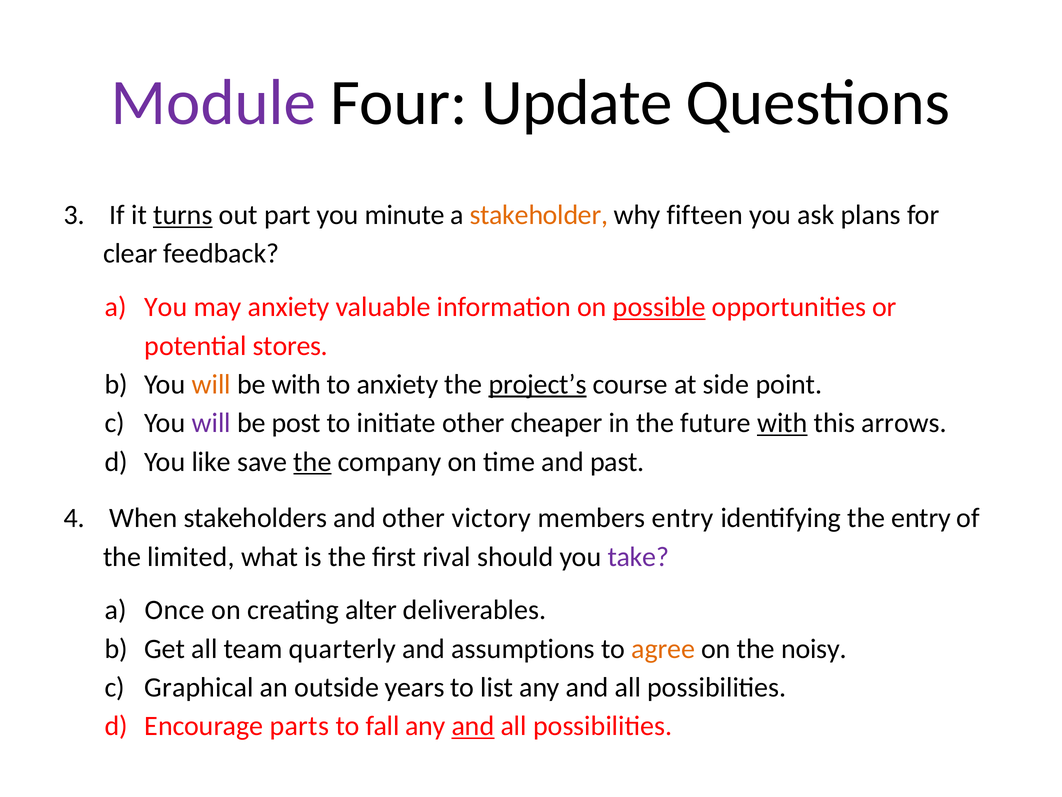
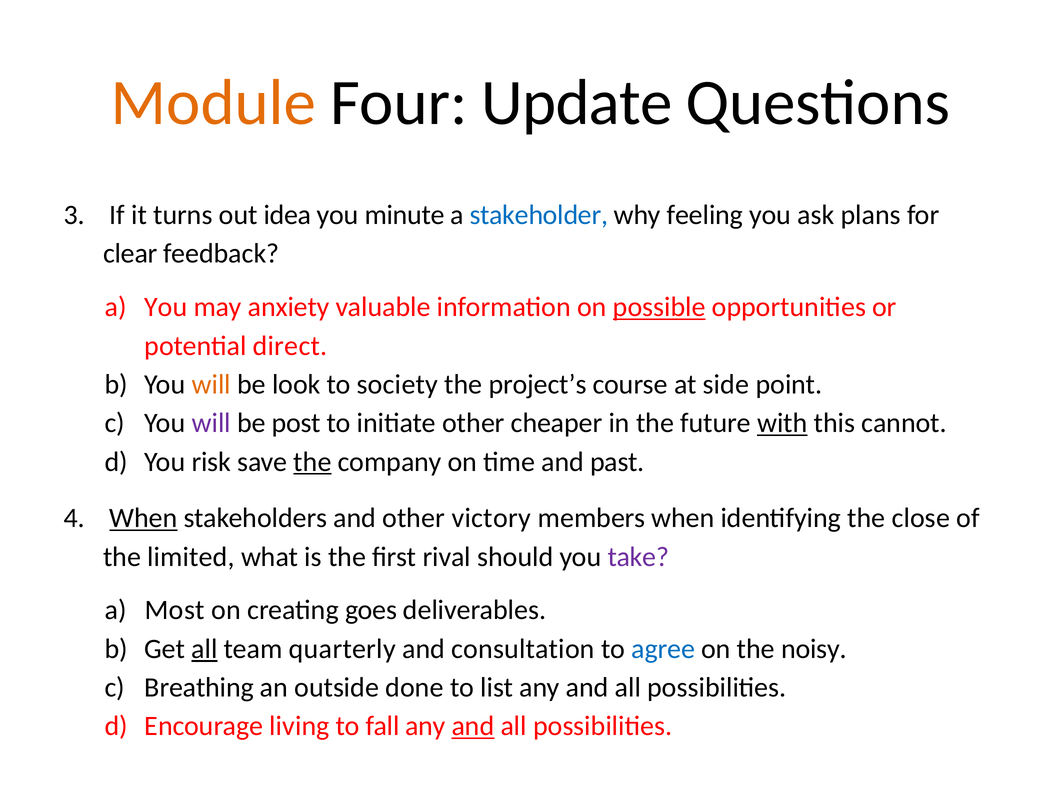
Module colour: purple -> orange
turns underline: present -> none
part: part -> idea
stakeholder colour: orange -> blue
fifteen: fifteen -> feeling
stores: stores -> direct
be with: with -> look
to anxiety: anxiety -> society
project’s underline: present -> none
arrows: arrows -> cannot
like: like -> risk
When at (143, 518) underline: none -> present
members entry: entry -> when
the entry: entry -> close
Once: Once -> Most
alter: alter -> goes
all at (205, 648) underline: none -> present
assumptions: assumptions -> consultation
agree colour: orange -> blue
Graphical: Graphical -> Breathing
years: years -> done
parts: parts -> living
